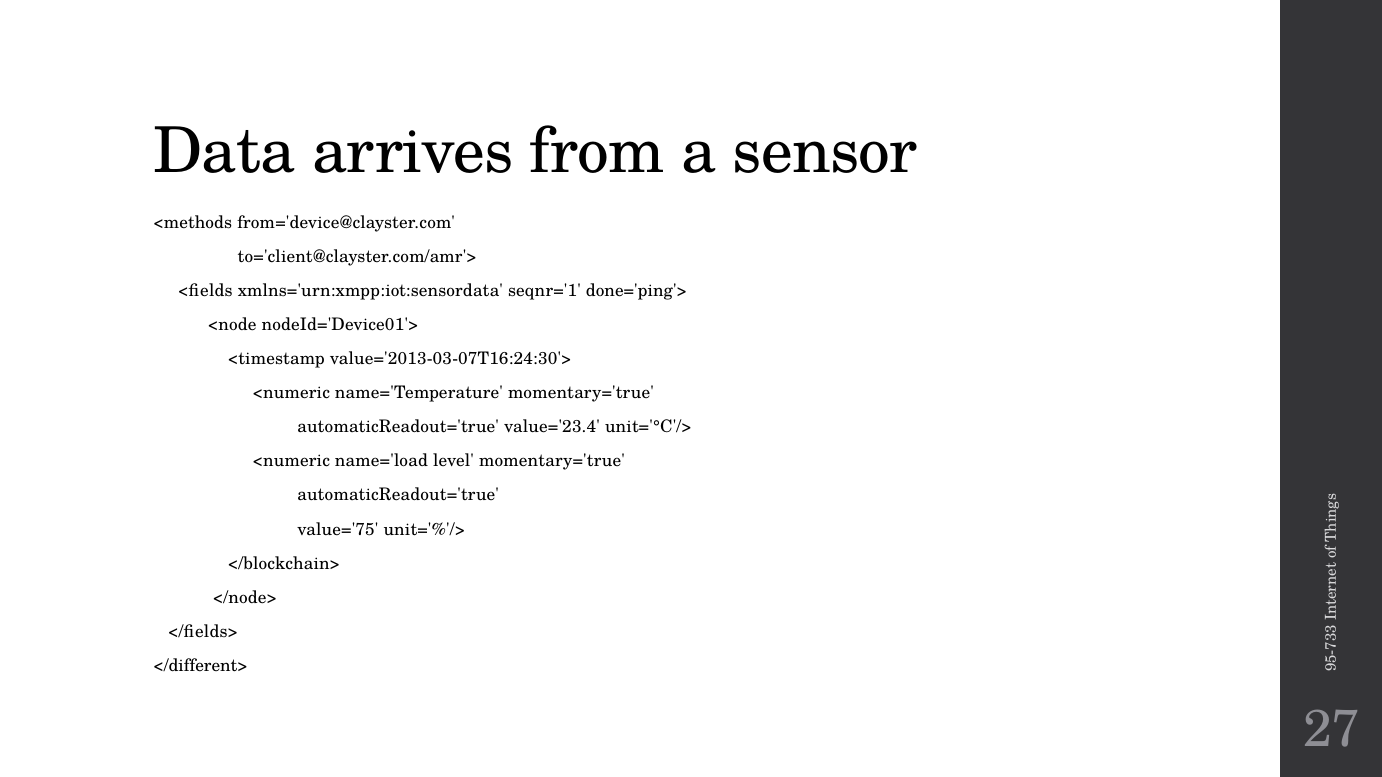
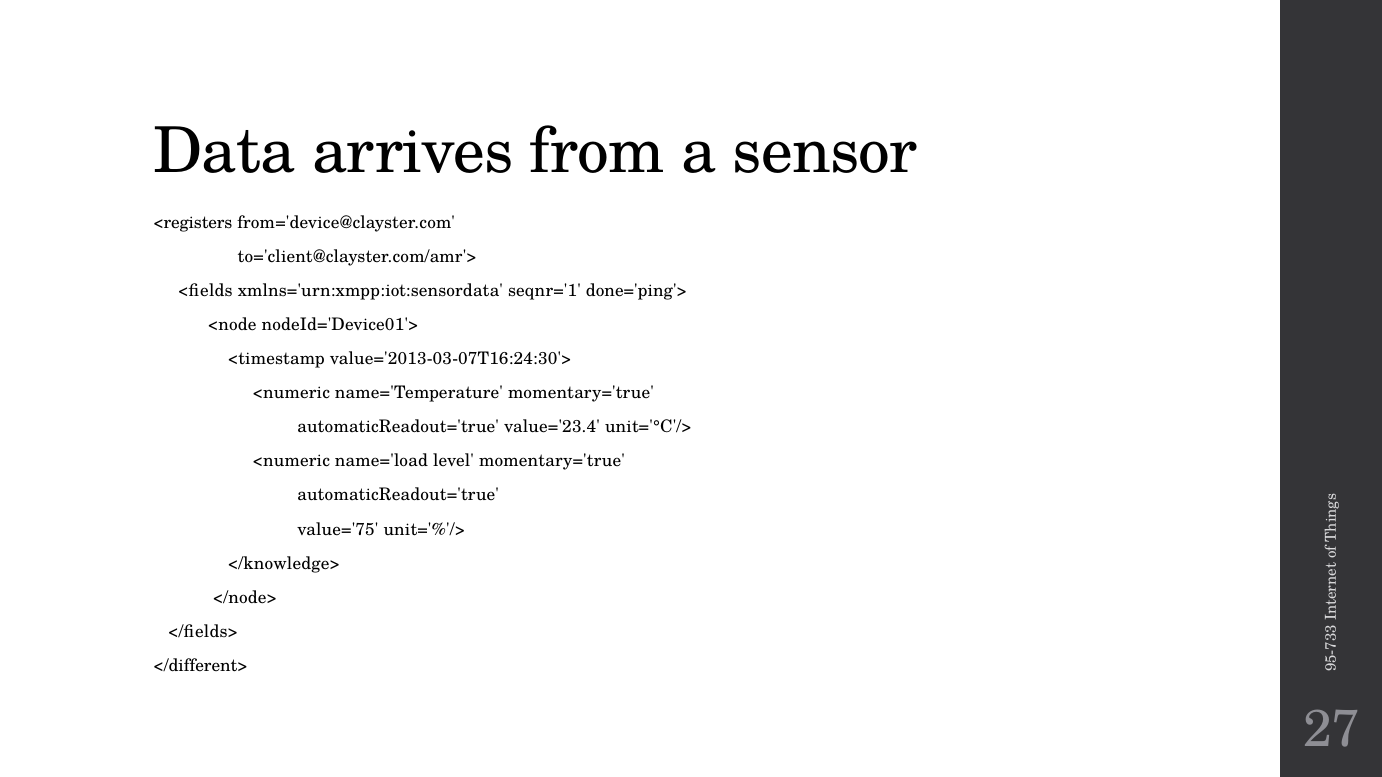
<methods: <methods -> <registers
</blockchain>: </blockchain> -> </knowledge>
